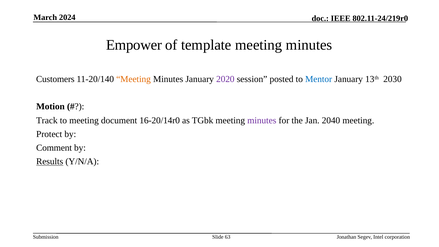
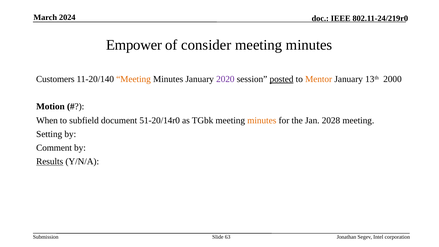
template: template -> consider
posted underline: none -> present
Mentor colour: blue -> orange
2030: 2030 -> 2000
Track: Track -> When
to meeting: meeting -> subfield
16-20/14r0: 16-20/14r0 -> 51-20/14r0
minutes at (262, 120) colour: purple -> orange
2040: 2040 -> 2028
Protect: Protect -> Setting
